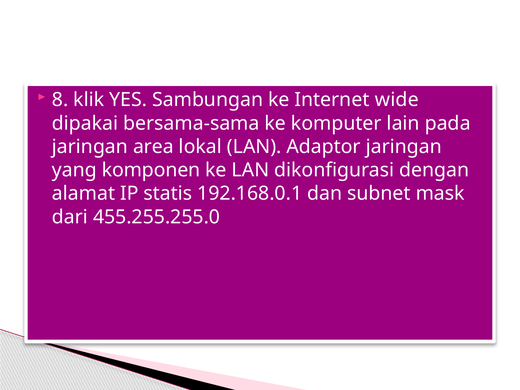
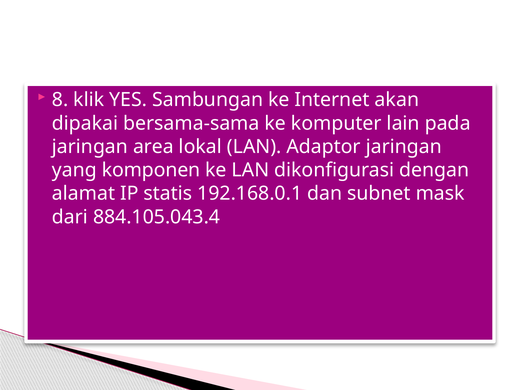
wide: wide -> akan
455.255.255.0: 455.255.255.0 -> 884.105.043.4
